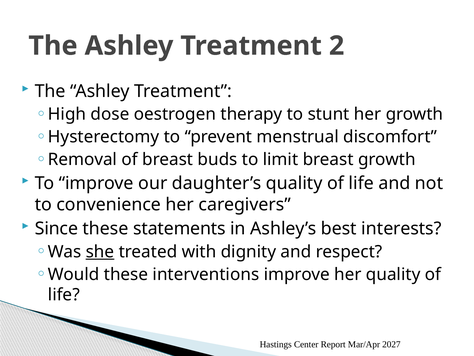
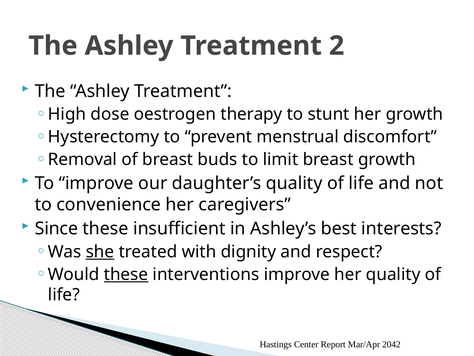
statements: statements -> insufficient
these at (126, 274) underline: none -> present
2027: 2027 -> 2042
